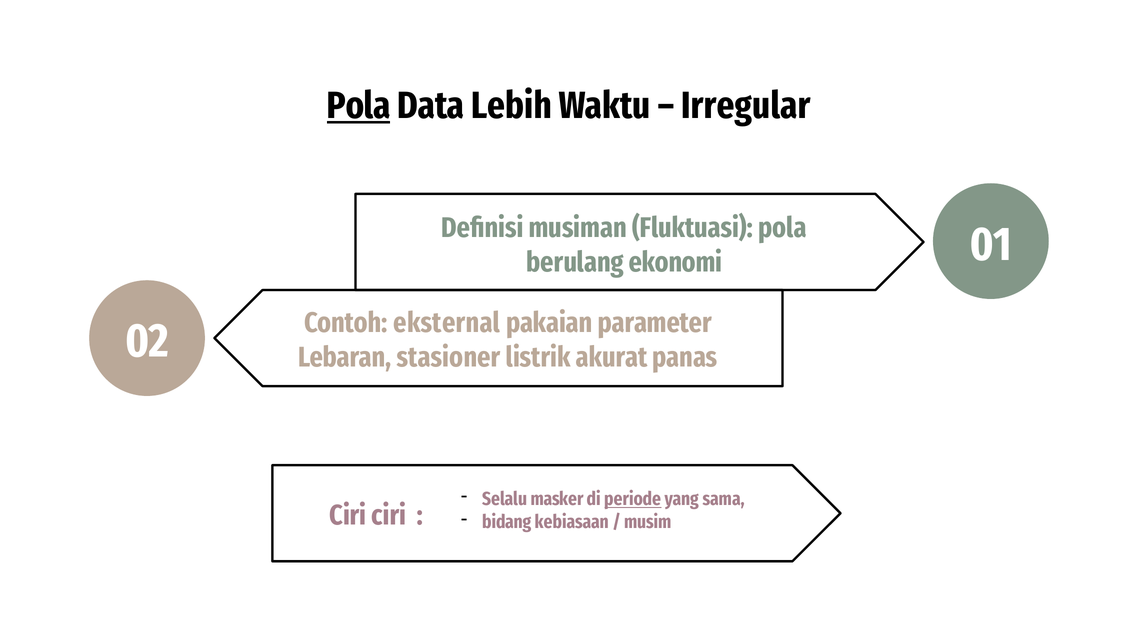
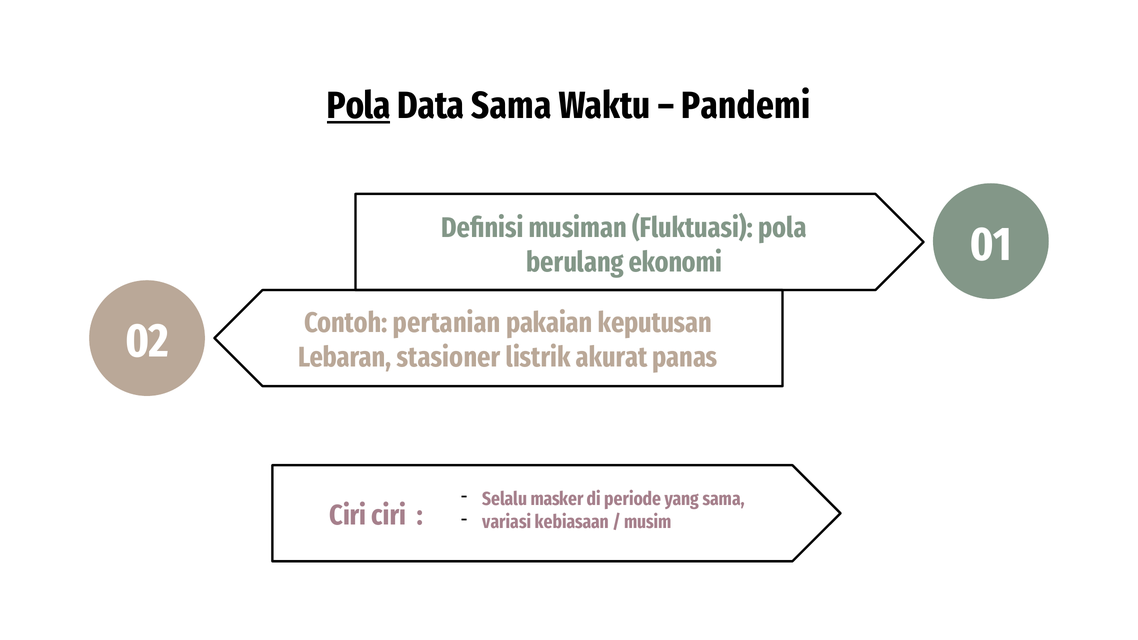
Data Lebih: Lebih -> Sama
Irregular: Irregular -> Pandemi
eksternal: eksternal -> pertanian
parameter: parameter -> keputusan
periode underline: present -> none
bidang: bidang -> variasi
